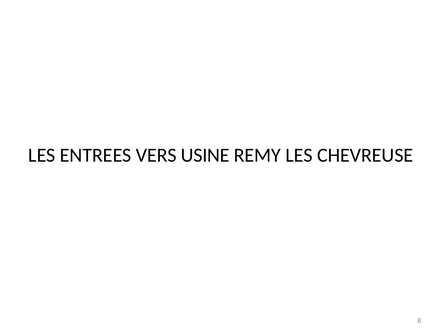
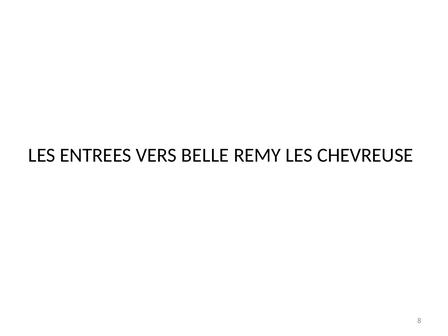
USINE: USINE -> BELLE
